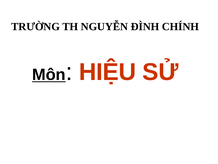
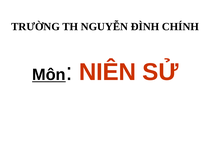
HIỆU: HIỆU -> NIÊN
